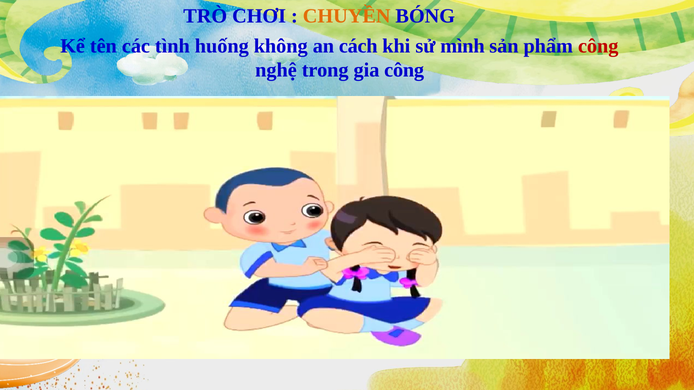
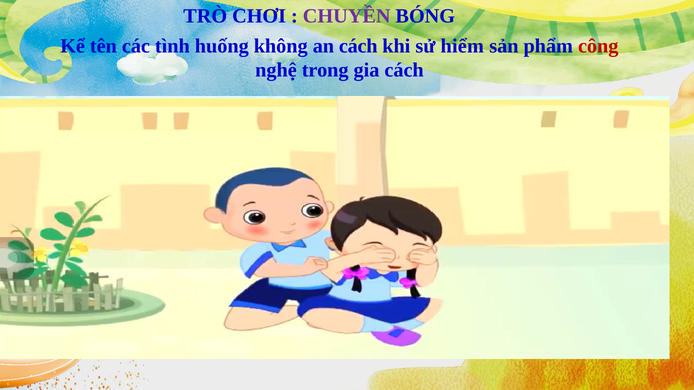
CHUYỀN colour: orange -> purple
mình: mình -> hiểm
gia công: công -> cách
